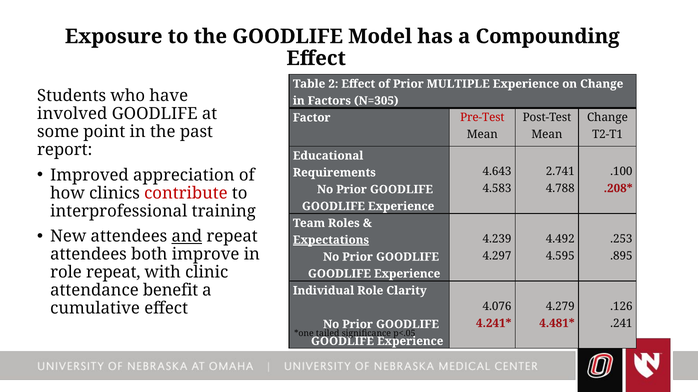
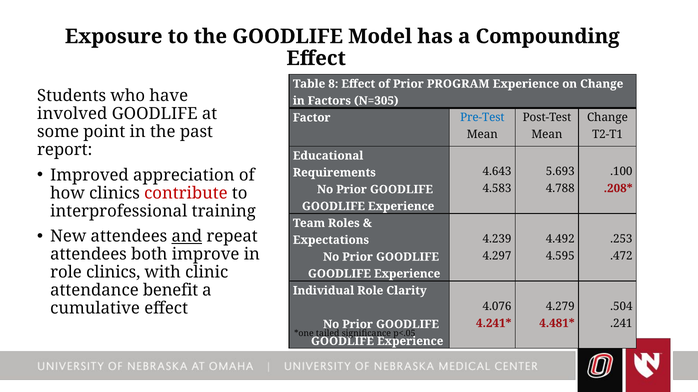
2: 2 -> 8
MULTIPLE: MULTIPLE -> PROGRAM
Pre-Test colour: red -> blue
2.741: 2.741 -> 5.693
Expectations underline: present -> none
.895: .895 -> .472
role repeat: repeat -> clinics
.126: .126 -> .504
